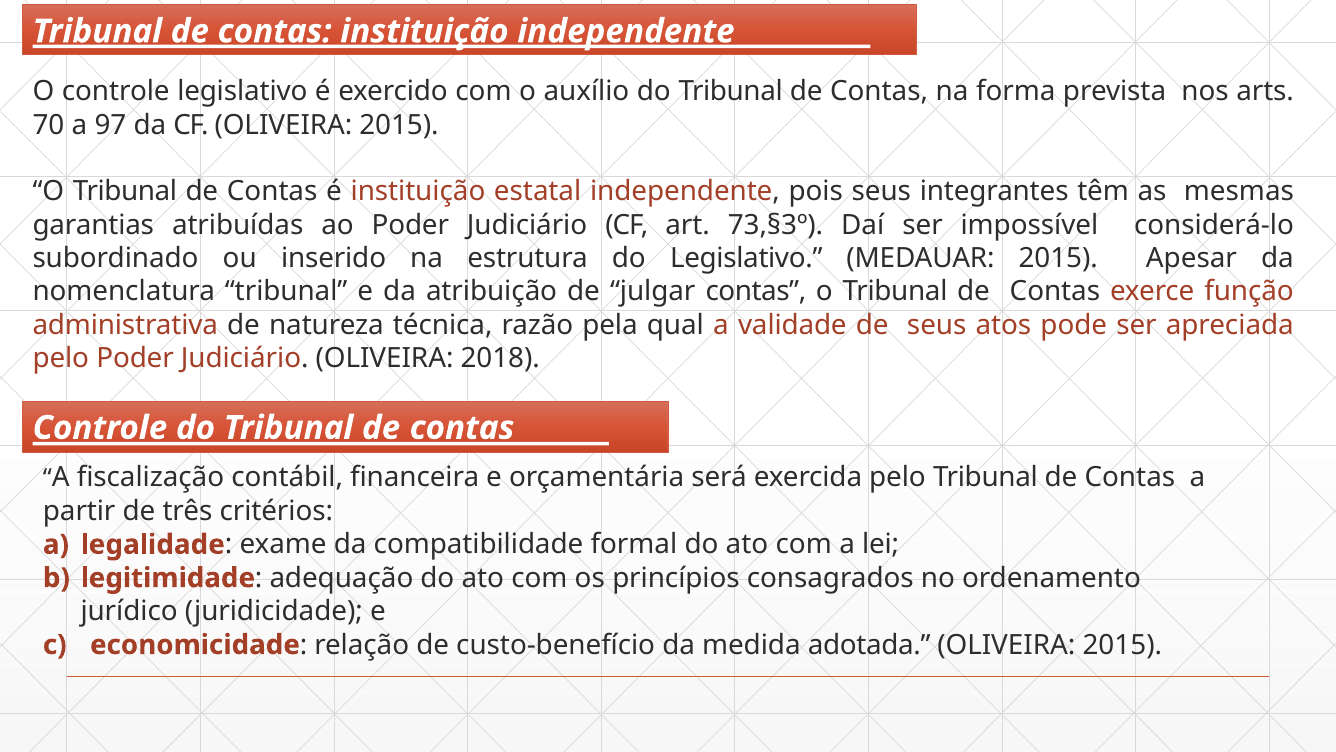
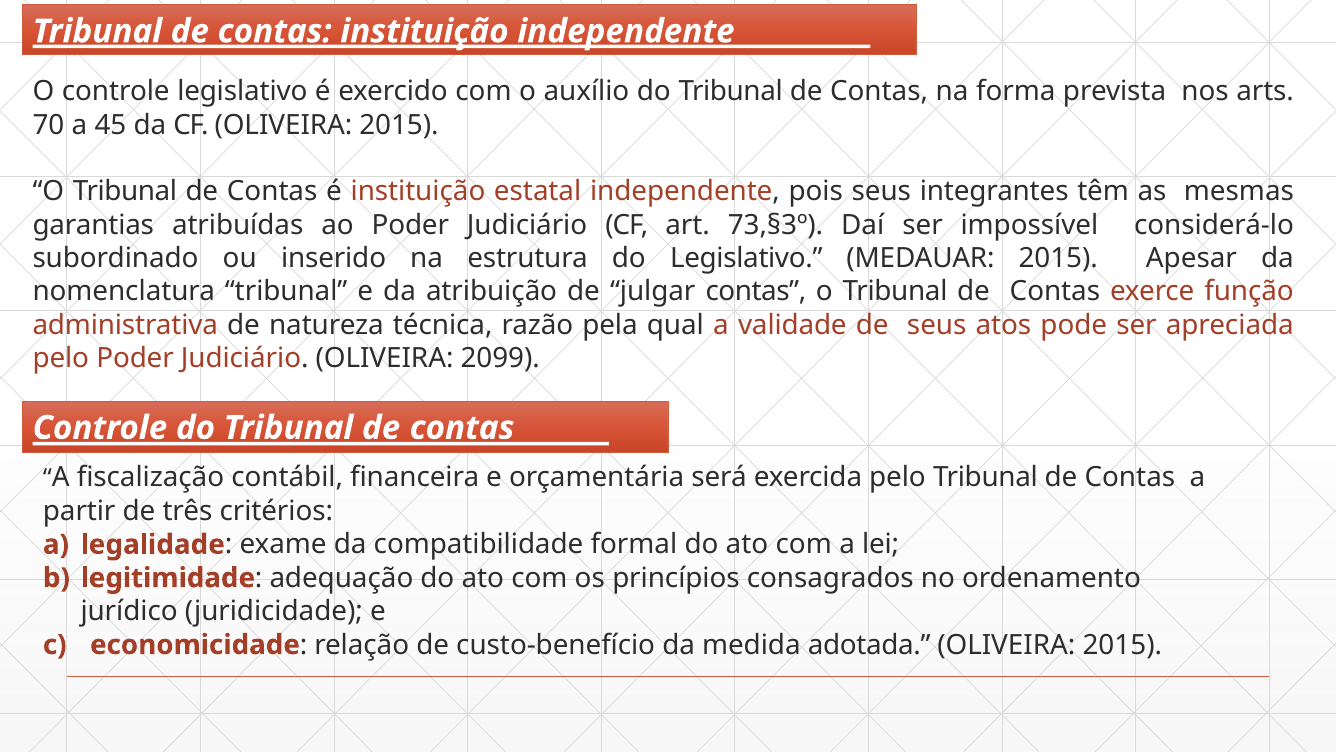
97: 97 -> 45
2018: 2018 -> 2099
